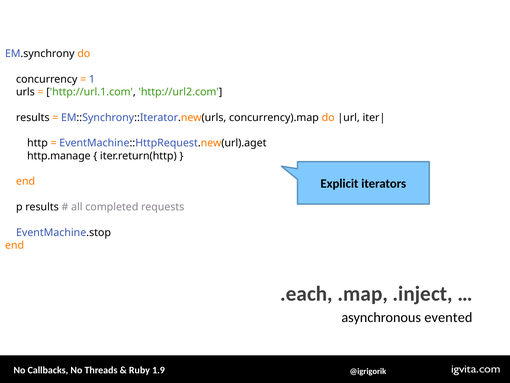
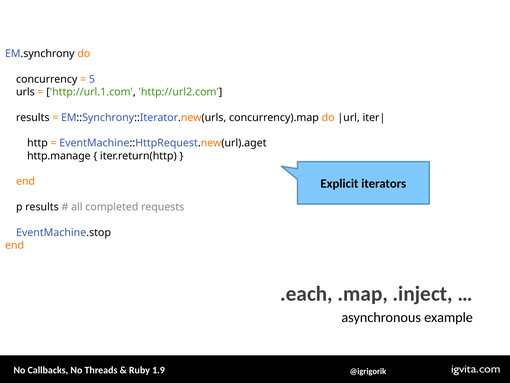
1: 1 -> 5
evented: evented -> example
